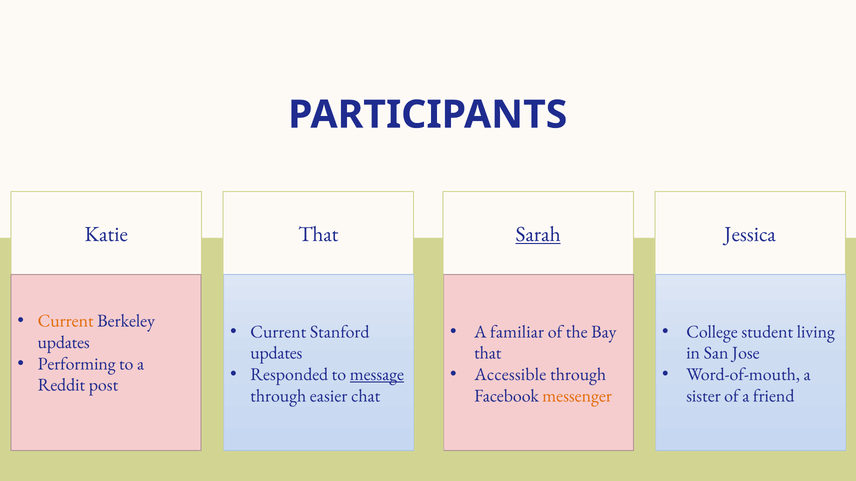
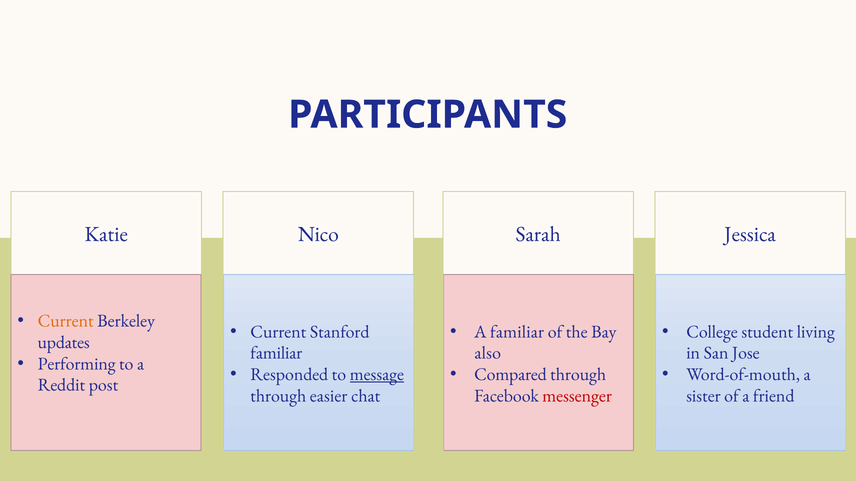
That at (318, 235): That -> Nico
Sarah underline: present -> none
updates at (276, 353): updates -> familiar
that at (488, 353): that -> also
Accessible: Accessible -> Compared
messenger colour: orange -> red
